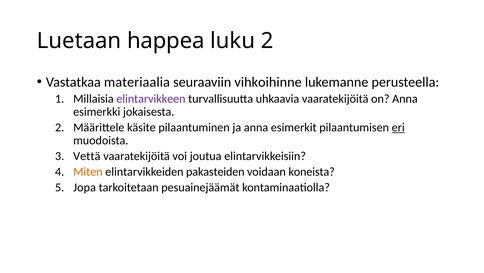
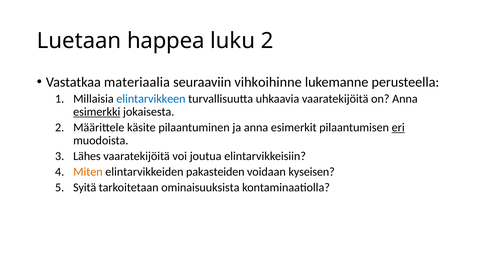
elintarvikkeen colour: purple -> blue
esimerkki underline: none -> present
Vettä: Vettä -> Lähes
koneista: koneista -> kyseisen
Jopa: Jopa -> Syitä
pesuainejäämät: pesuainejäämät -> ominaisuuksista
